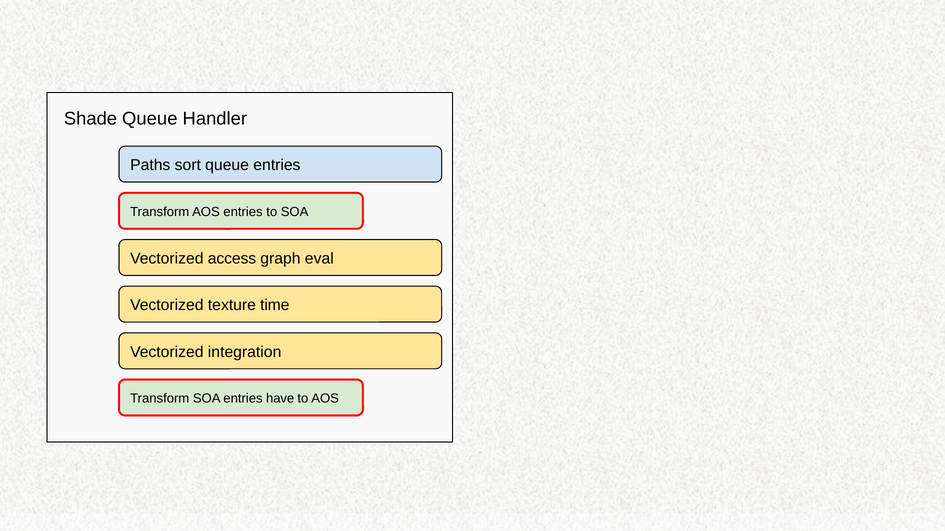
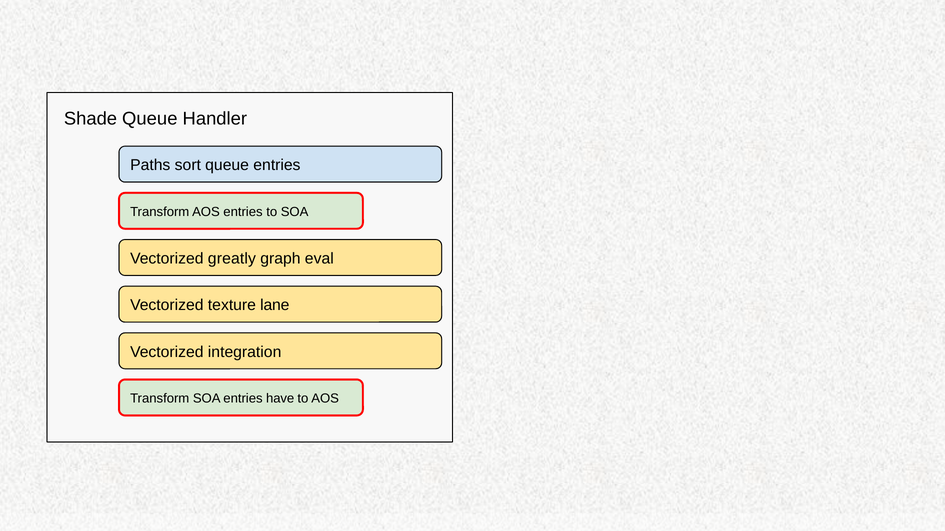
access: access -> greatly
time: time -> lane
